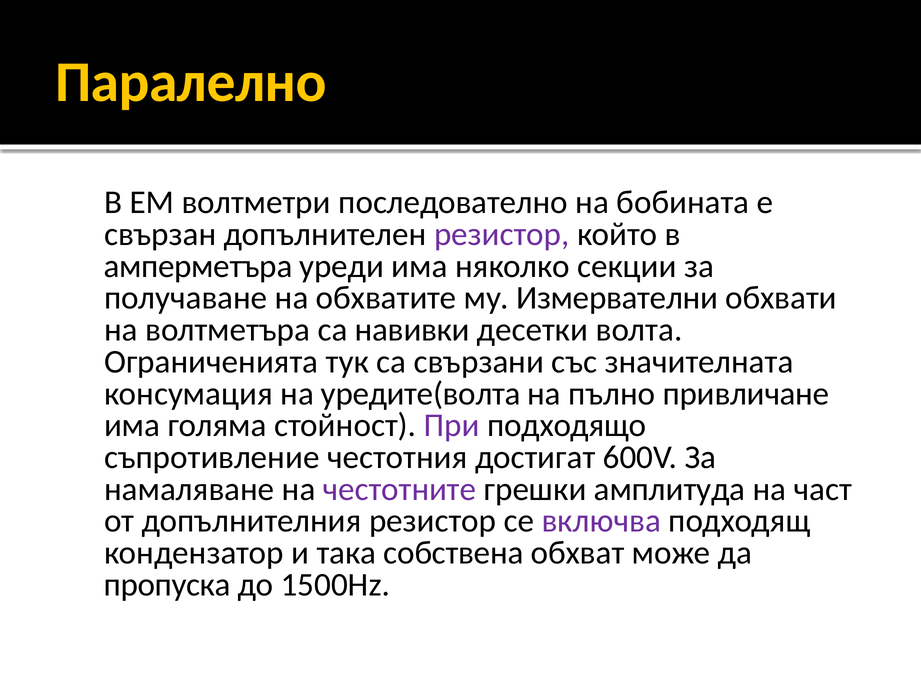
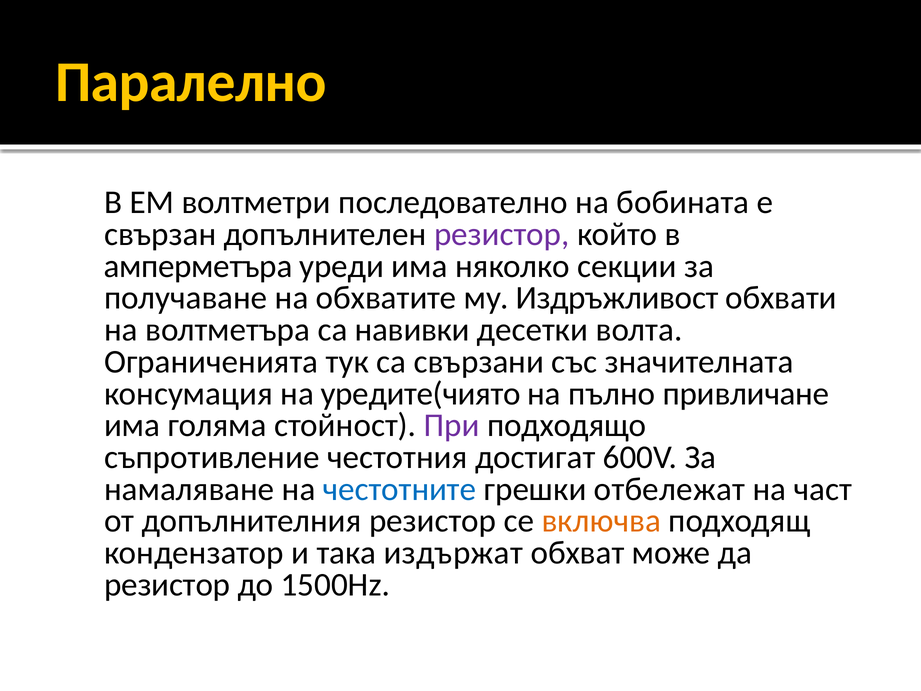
Измервателни: Измервателни -> Издръжливост
уредите(волта: уредите(волта -> уредите(чиято
честотните colour: purple -> blue
амплитуда: амплитуда -> отбележат
включва colour: purple -> orange
собствена: собствена -> издържат
пропуска at (167, 584): пропуска -> резистор
